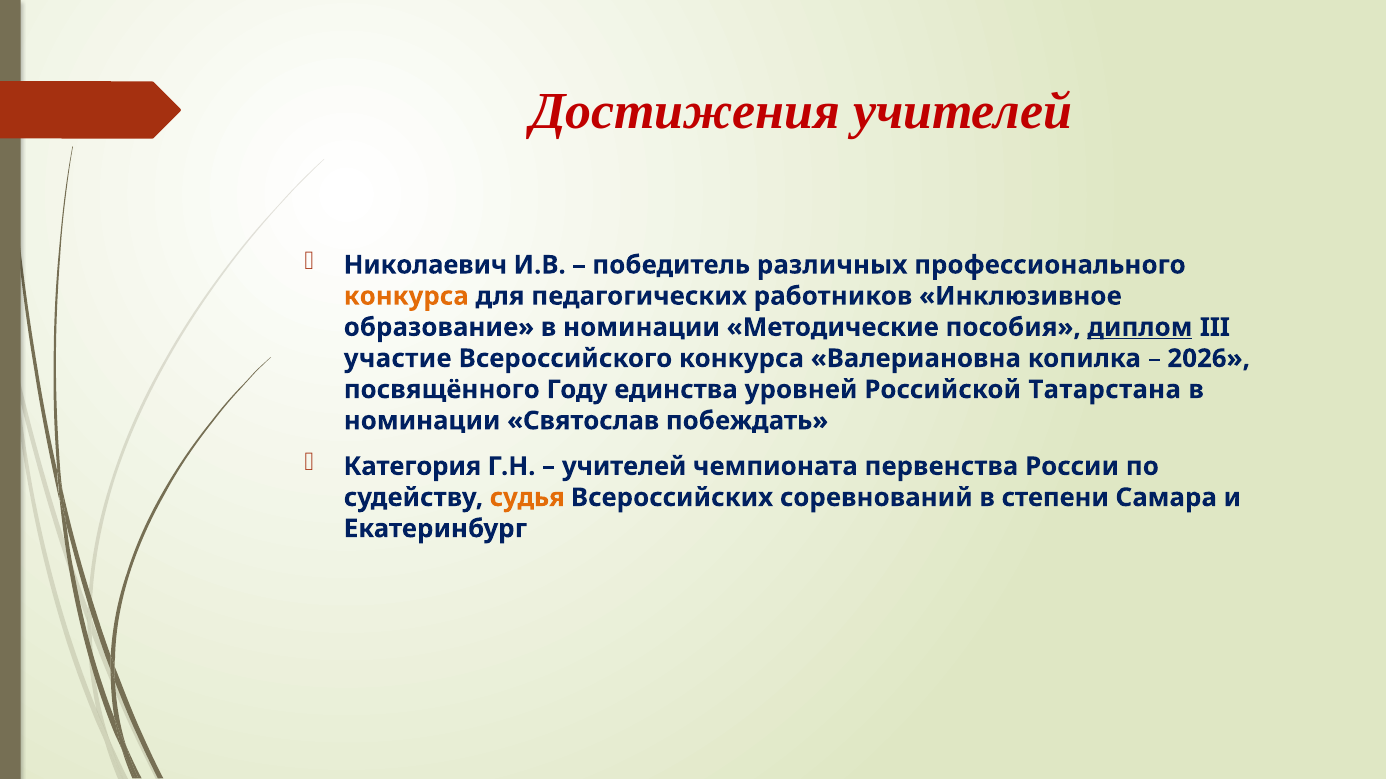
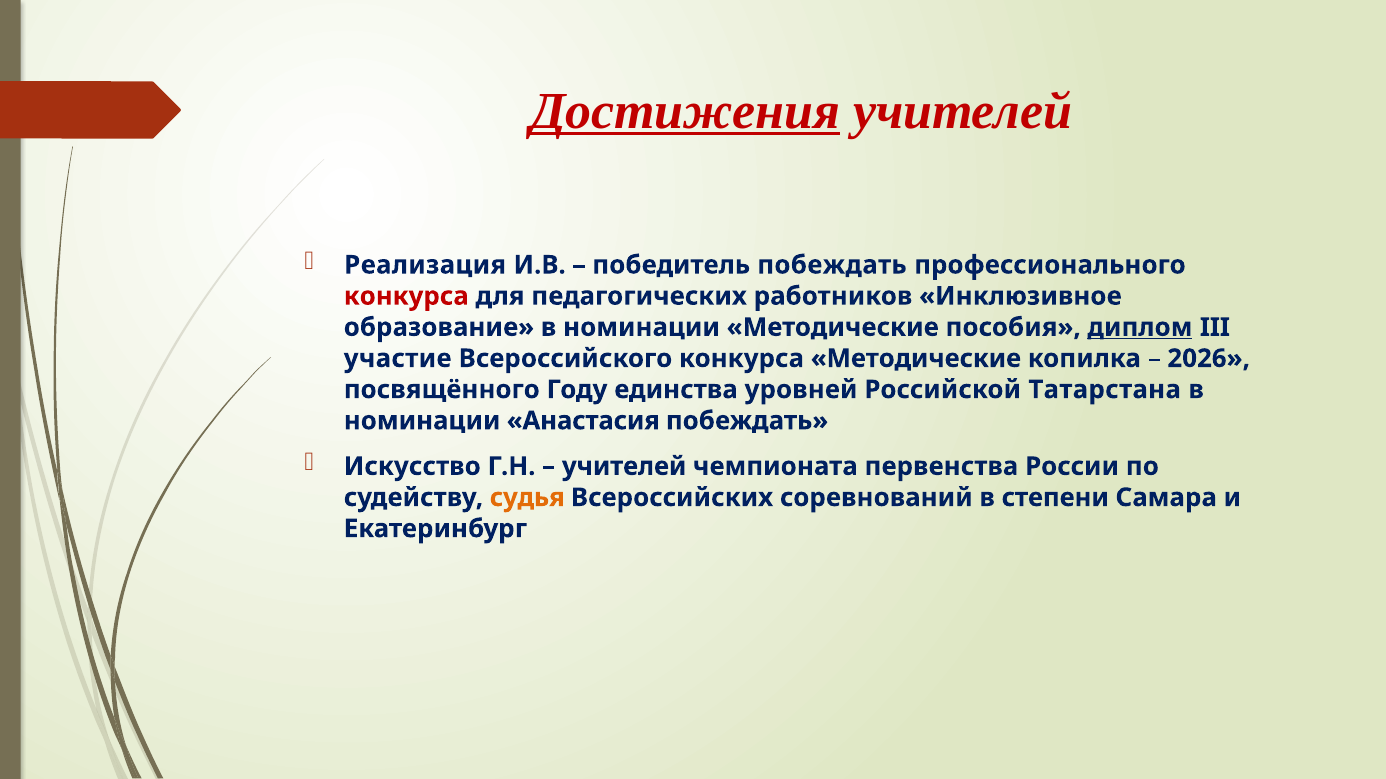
Достижения underline: none -> present
Николаевич: Николаевич -> Реализация
победитель различных: различных -> побеждать
конкурса at (406, 296) colour: orange -> red
конкурса Валериановна: Валериановна -> Методические
Святослав: Святослав -> Анастасия
Категория: Категория -> Искусство
